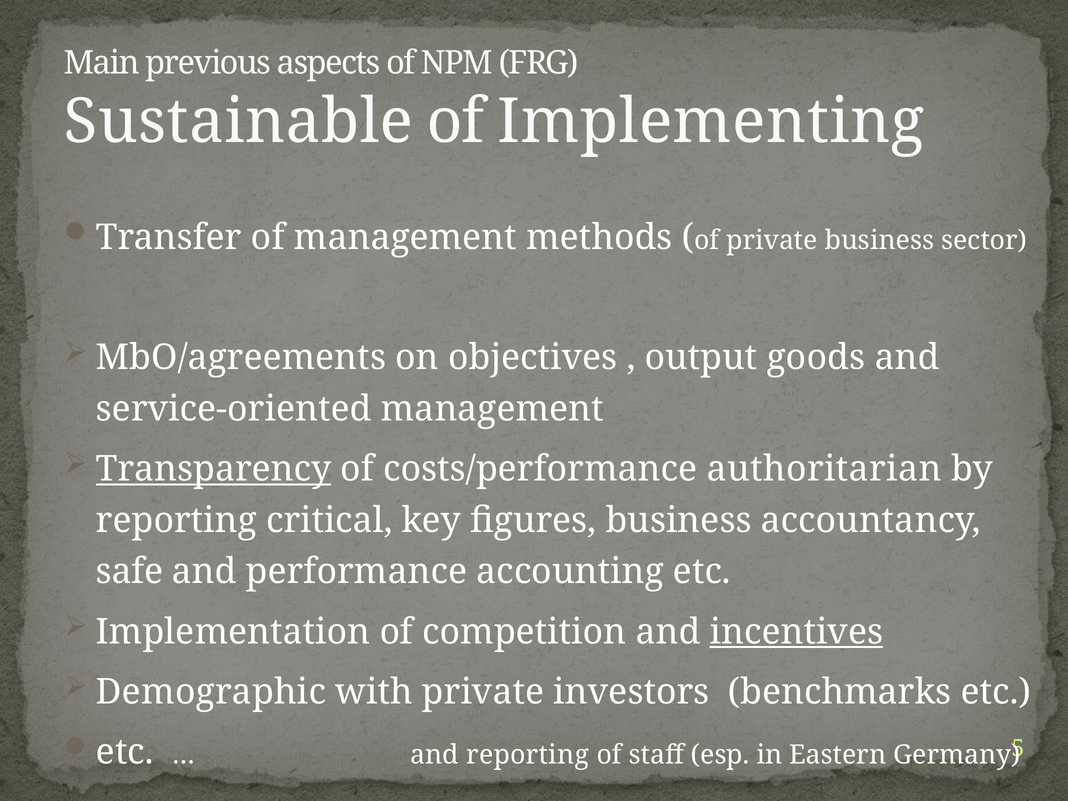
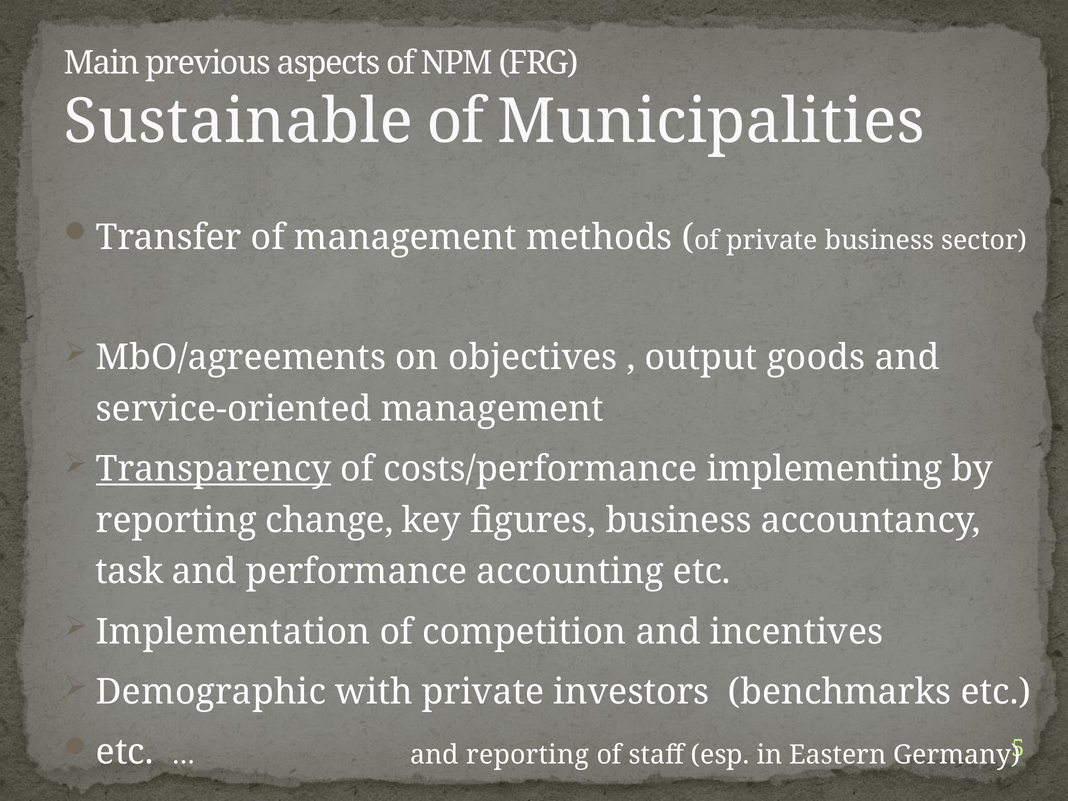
Implementing: Implementing -> Municipalities
authoritarian: authoritarian -> implementing
critical: critical -> change
safe: safe -> task
incentives underline: present -> none
